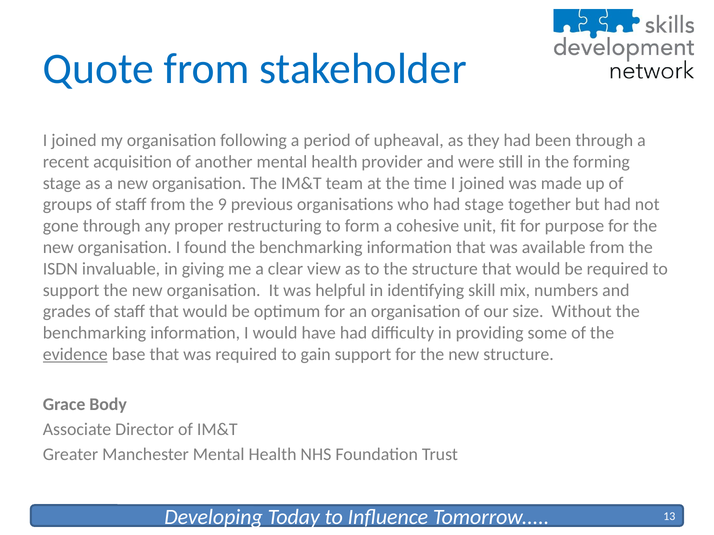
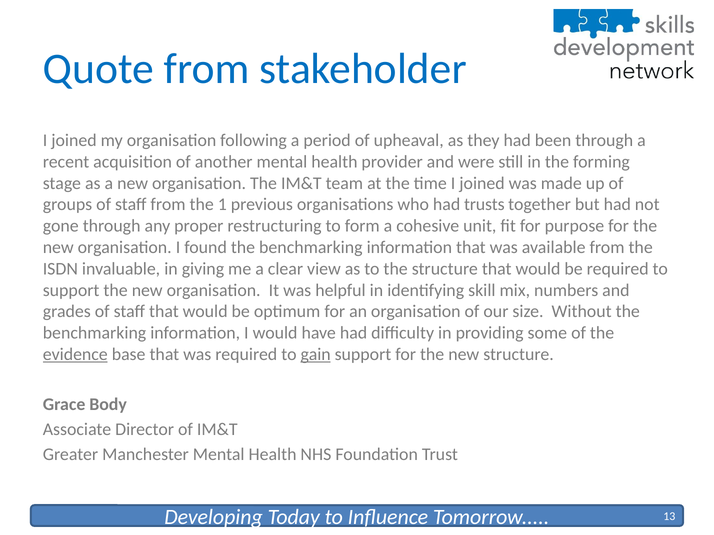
9: 9 -> 1
had stage: stage -> trusts
gain underline: none -> present
